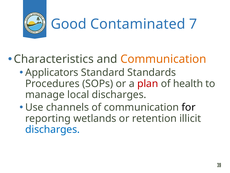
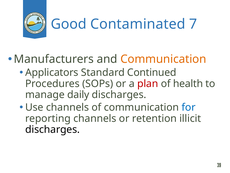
Characteristics: Characteristics -> Manufacturers
Standards: Standards -> Continued
local: local -> daily
for colour: black -> blue
reporting wetlands: wetlands -> channels
discharges at (53, 129) colour: blue -> black
